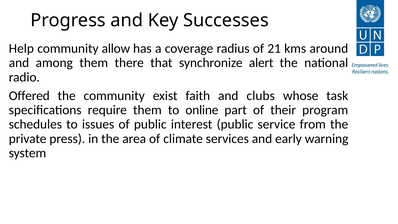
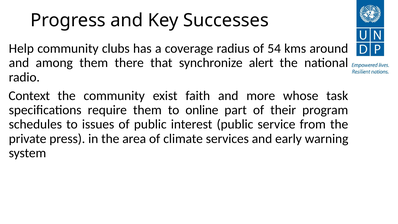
allow: allow -> clubs
21: 21 -> 54
Offered: Offered -> Context
clubs: clubs -> more
